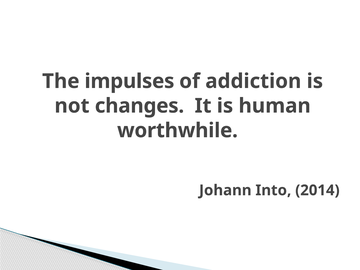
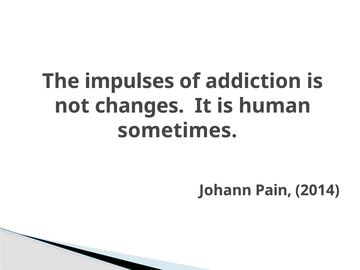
worthwhile: worthwhile -> sometimes
Into: Into -> Pain
